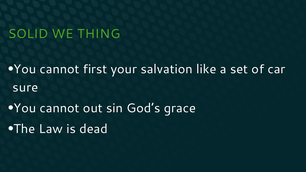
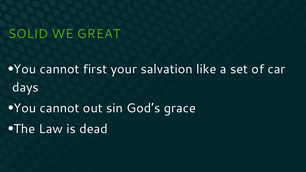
THING: THING -> GREAT
sure: sure -> days
